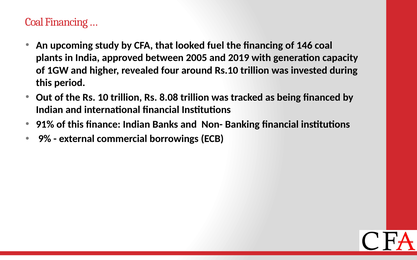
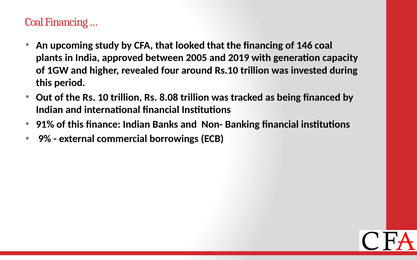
looked fuel: fuel -> that
